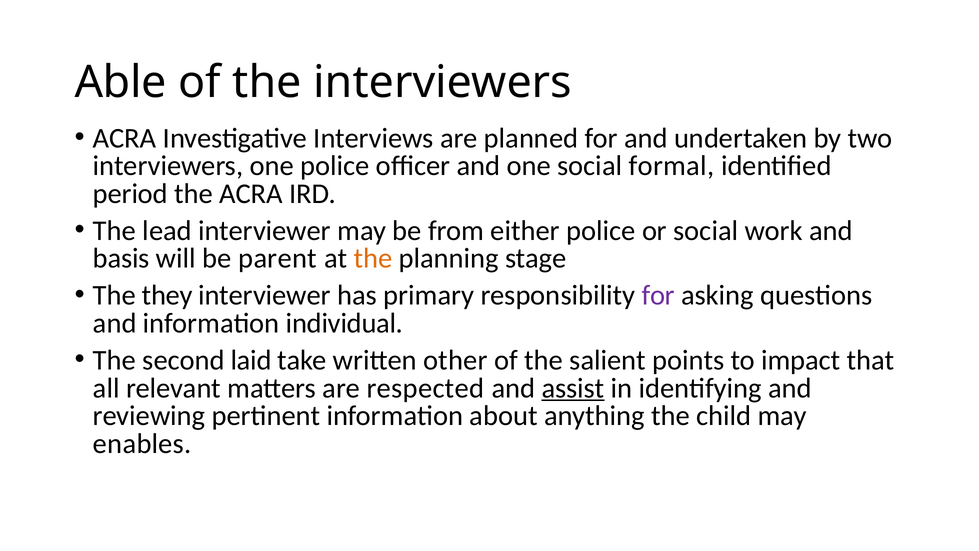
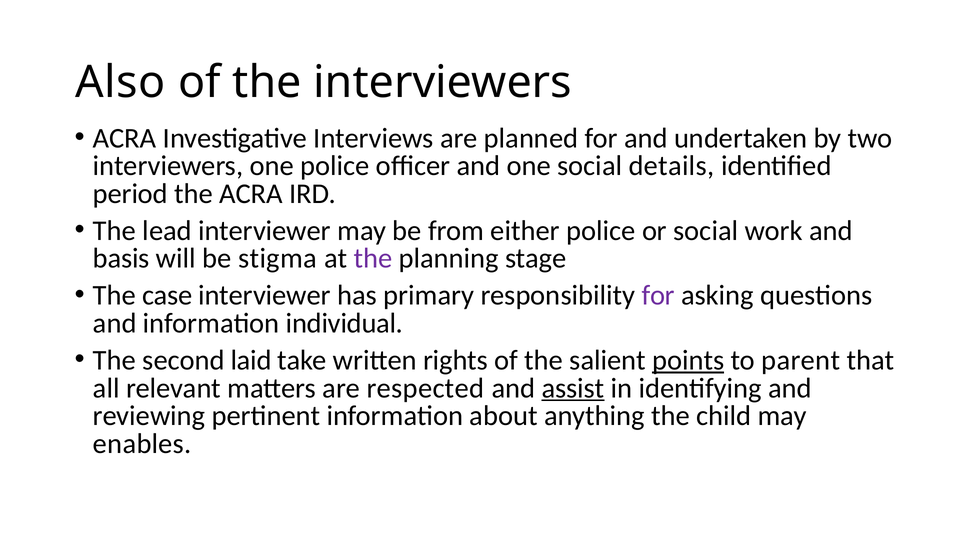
Able: Able -> Also
formal: formal -> details
parent: parent -> stigma
the at (373, 258) colour: orange -> purple
they: they -> case
other: other -> rights
points underline: none -> present
impact: impact -> parent
